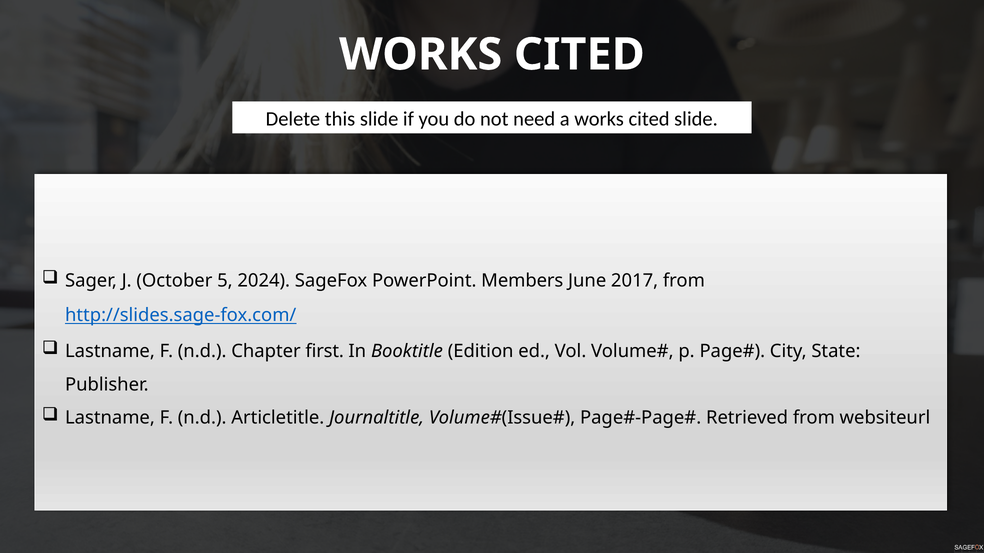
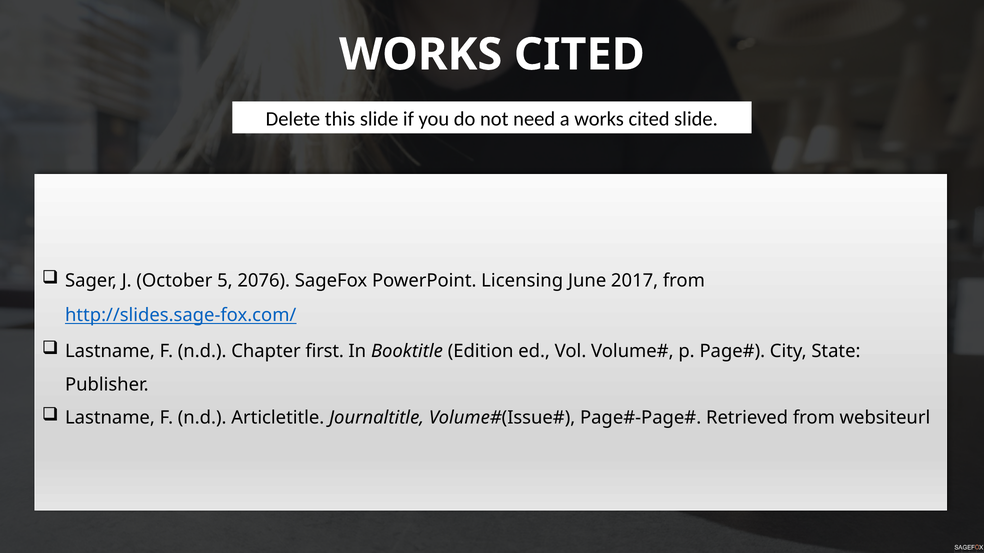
2024: 2024 -> 2076
Members: Members -> Licensing
